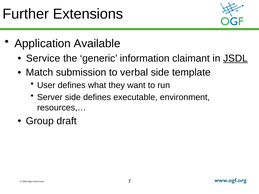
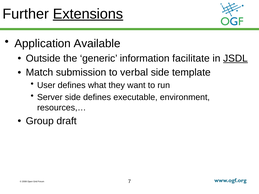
Extensions underline: none -> present
Service: Service -> Outside
claimant: claimant -> facilitate
